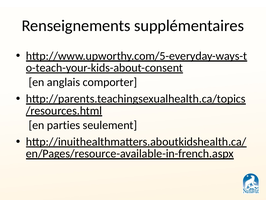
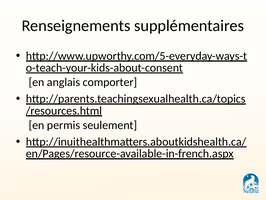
parties: parties -> permis
